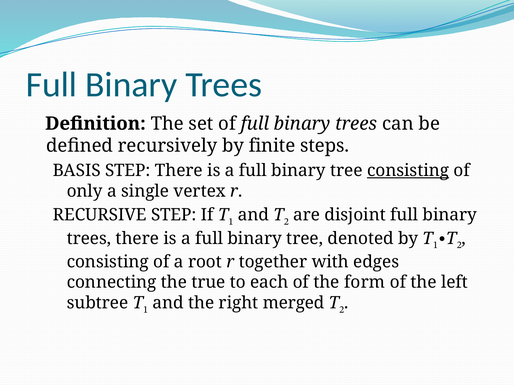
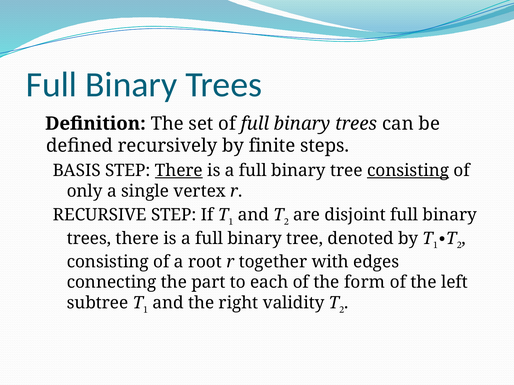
There at (179, 171) underline: none -> present
true: true -> part
merged: merged -> validity
